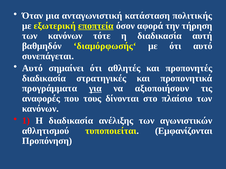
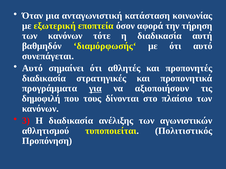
πολιτικής: πολιτικής -> κοινωνίας
εποπτεία underline: present -> none
αναφορές: αναφορές -> δημοφιλή
1: 1 -> 3
Εμφανίζονται: Εμφανίζονται -> Πολιτιστικός
